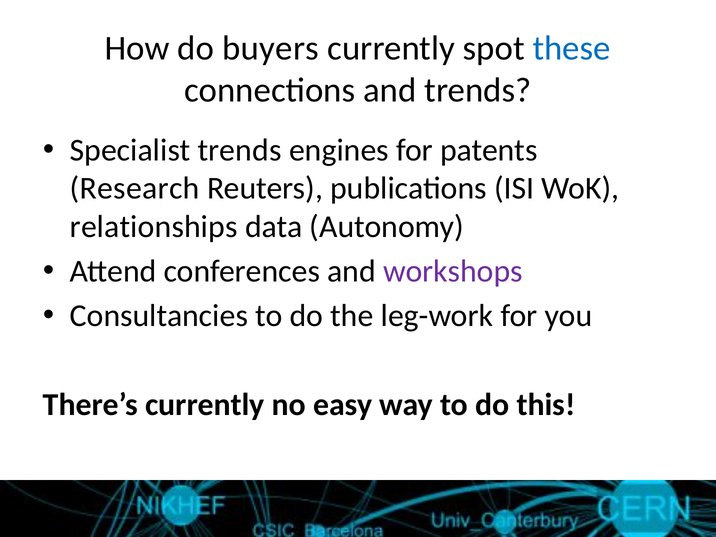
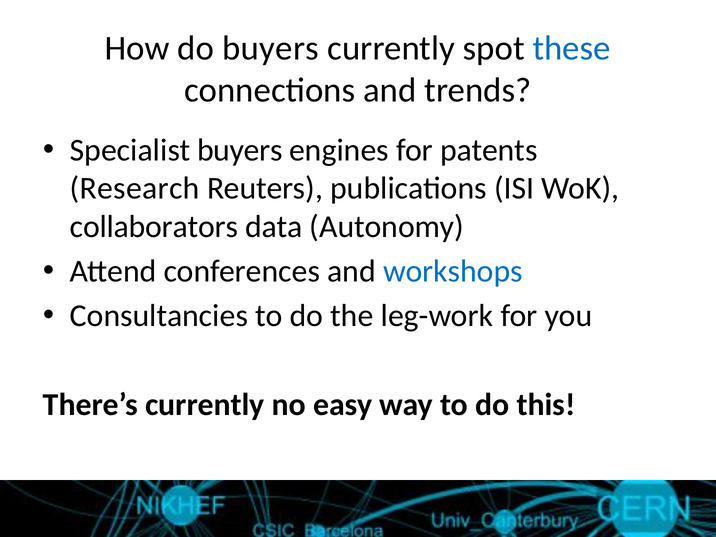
Specialist trends: trends -> buyers
relationships: relationships -> collaborators
workshops colour: purple -> blue
